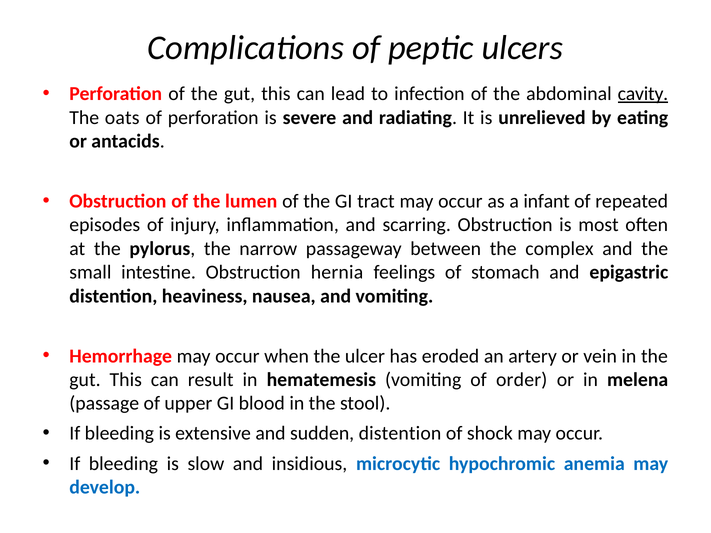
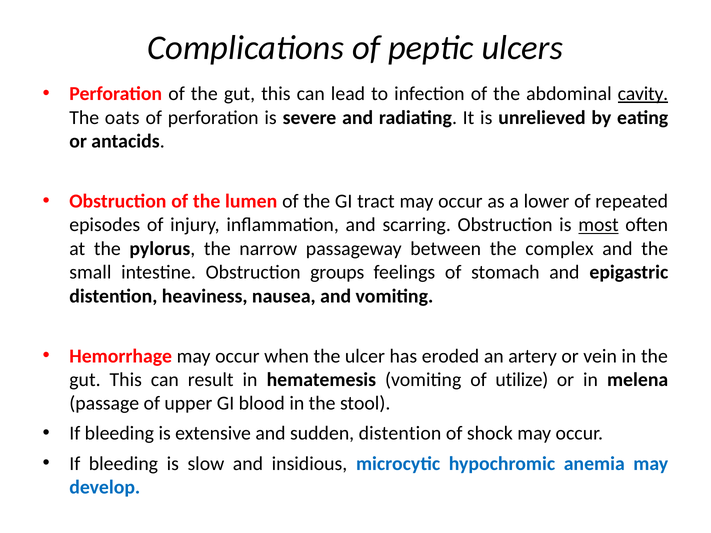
infant: infant -> lower
most underline: none -> present
hernia: hernia -> groups
order: order -> utilize
